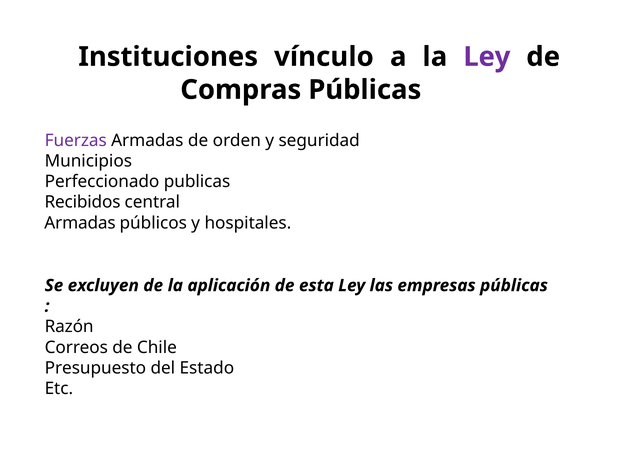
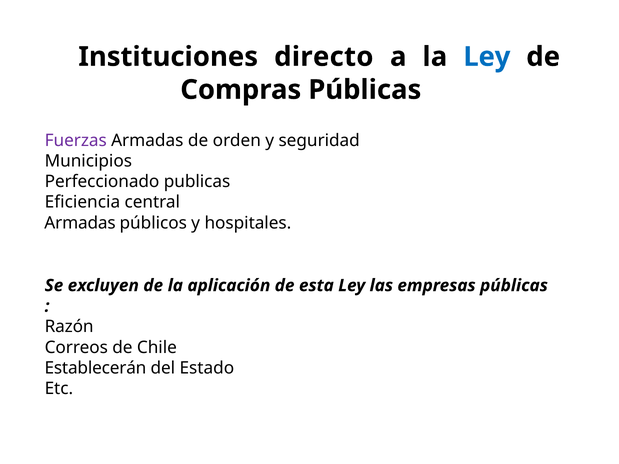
vínculo: vínculo -> directo
Ley at (487, 57) colour: purple -> blue
Recibidos: Recibidos -> Eficiencia
Presupuesto: Presupuesto -> Establecerán
